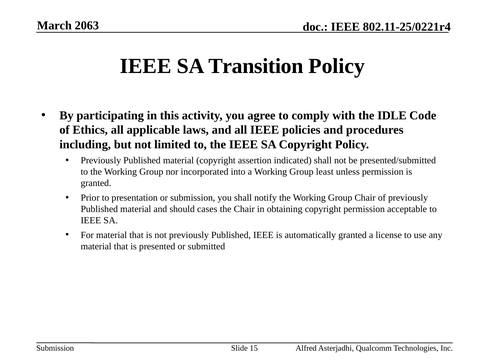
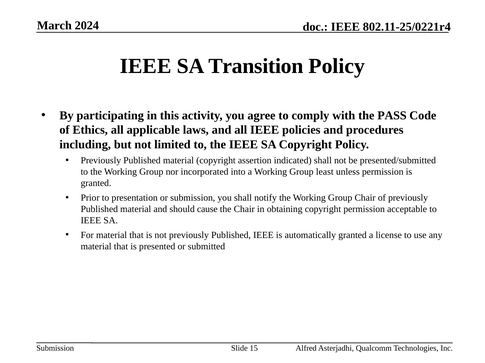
2063: 2063 -> 2024
IDLE: IDLE -> PASS
cases: cases -> cause
